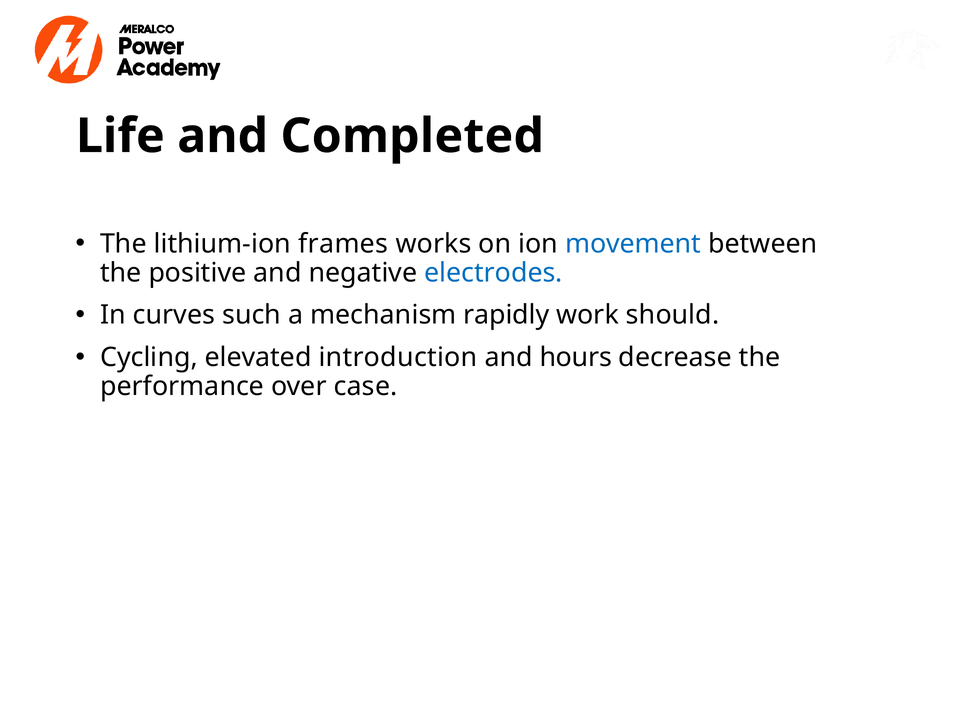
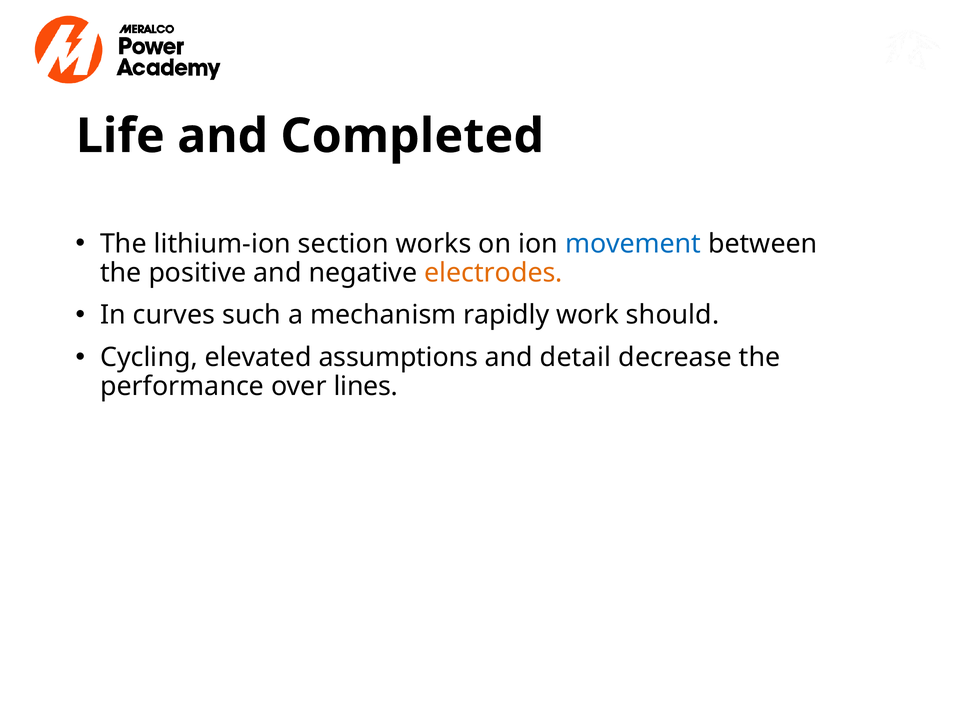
frames: frames -> section
electrodes colour: blue -> orange
introduction: introduction -> assumptions
hours: hours -> detail
case: case -> lines
